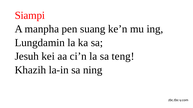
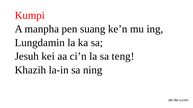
Siampi: Siampi -> Kumpi
